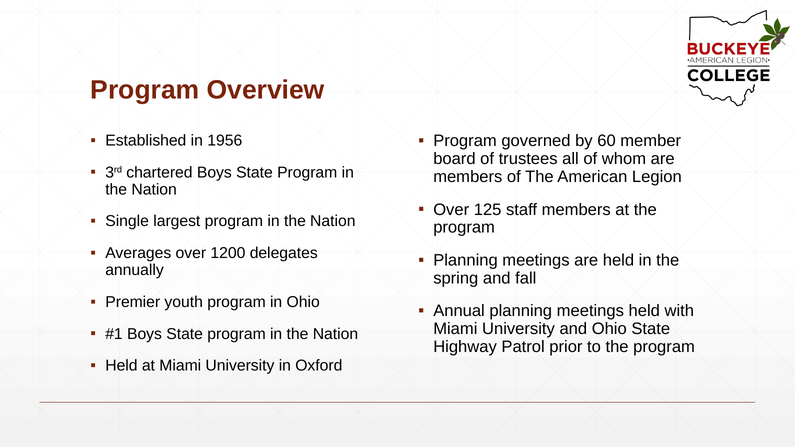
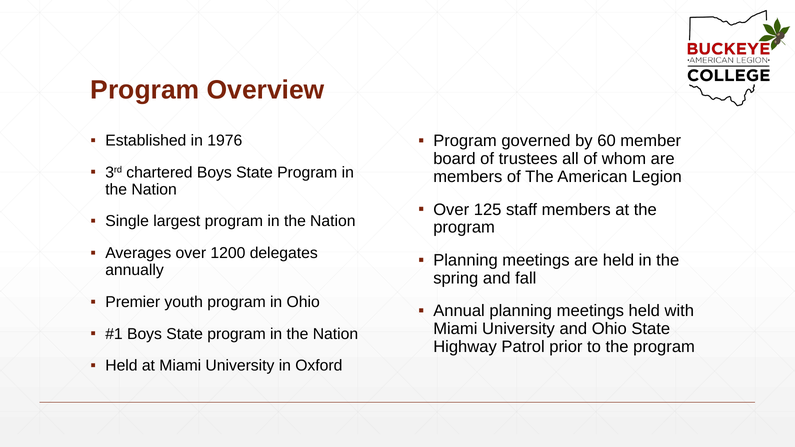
1956: 1956 -> 1976
